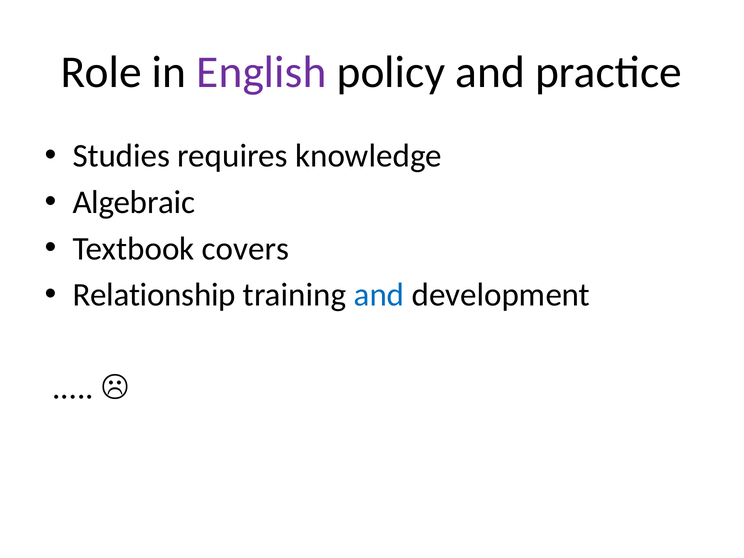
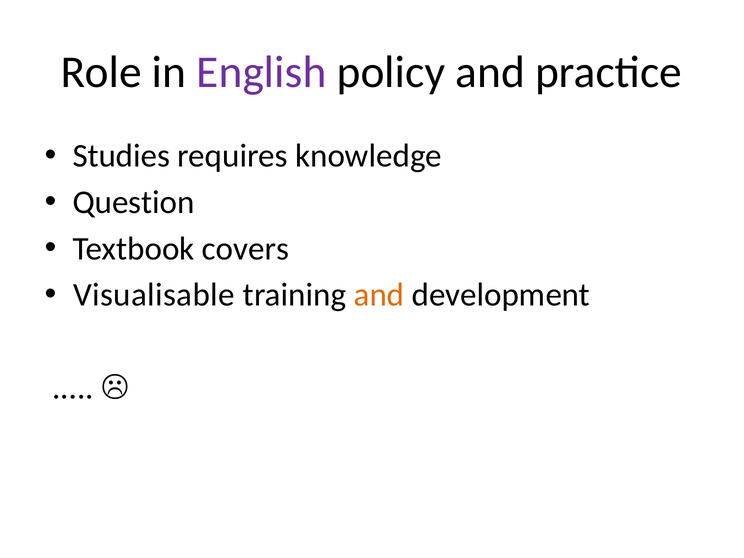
Algebraic: Algebraic -> Question
Relationship: Relationship -> Visualisable
and at (379, 295) colour: blue -> orange
